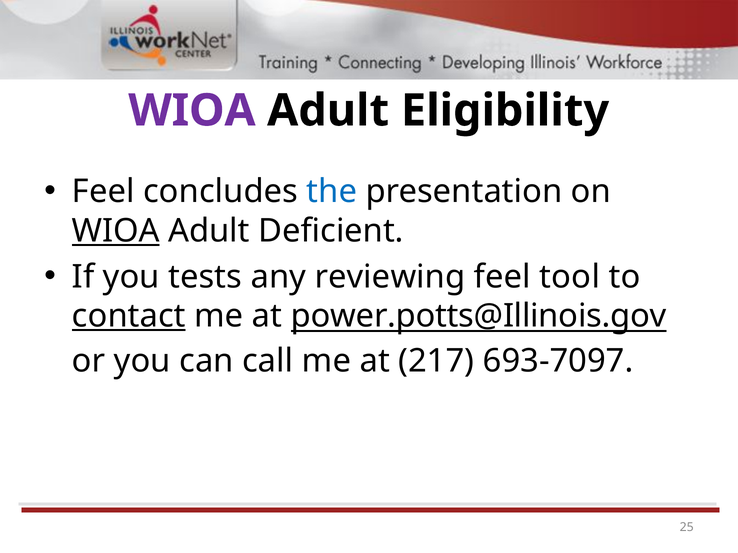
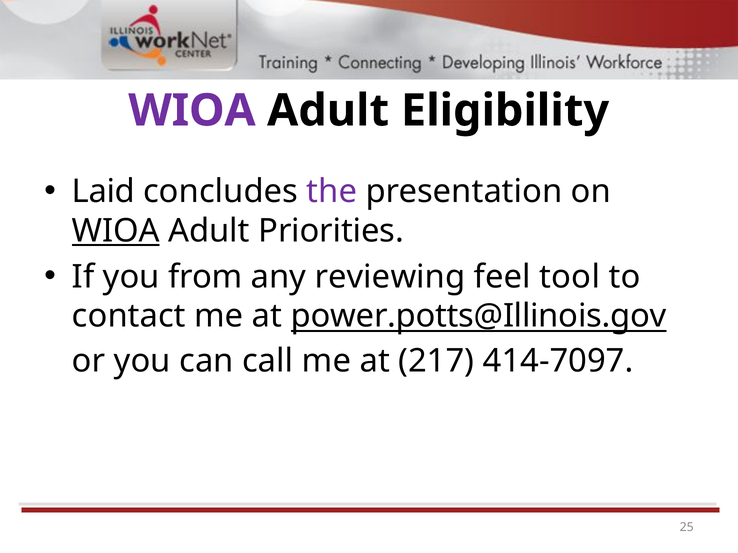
Feel at (103, 192): Feel -> Laid
the colour: blue -> purple
Deficient: Deficient -> Priorities
tests: tests -> from
contact underline: present -> none
693-7097: 693-7097 -> 414-7097
